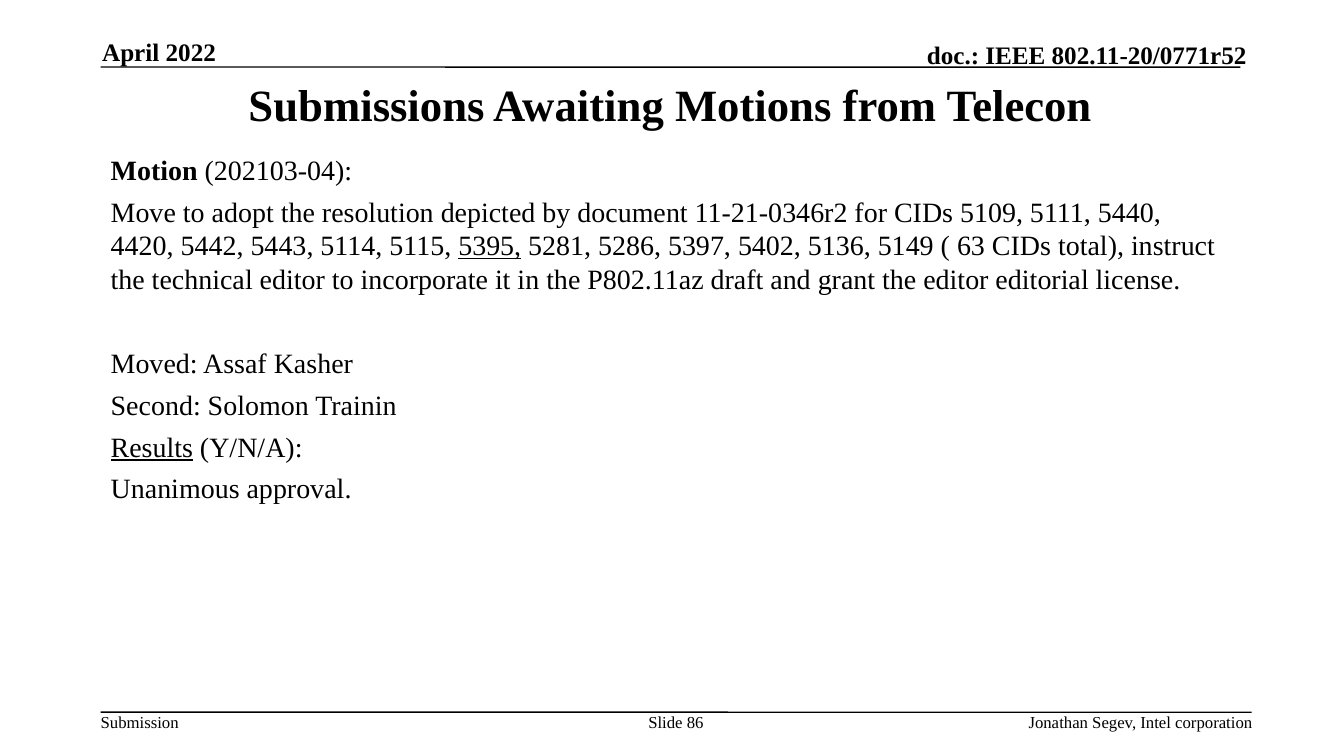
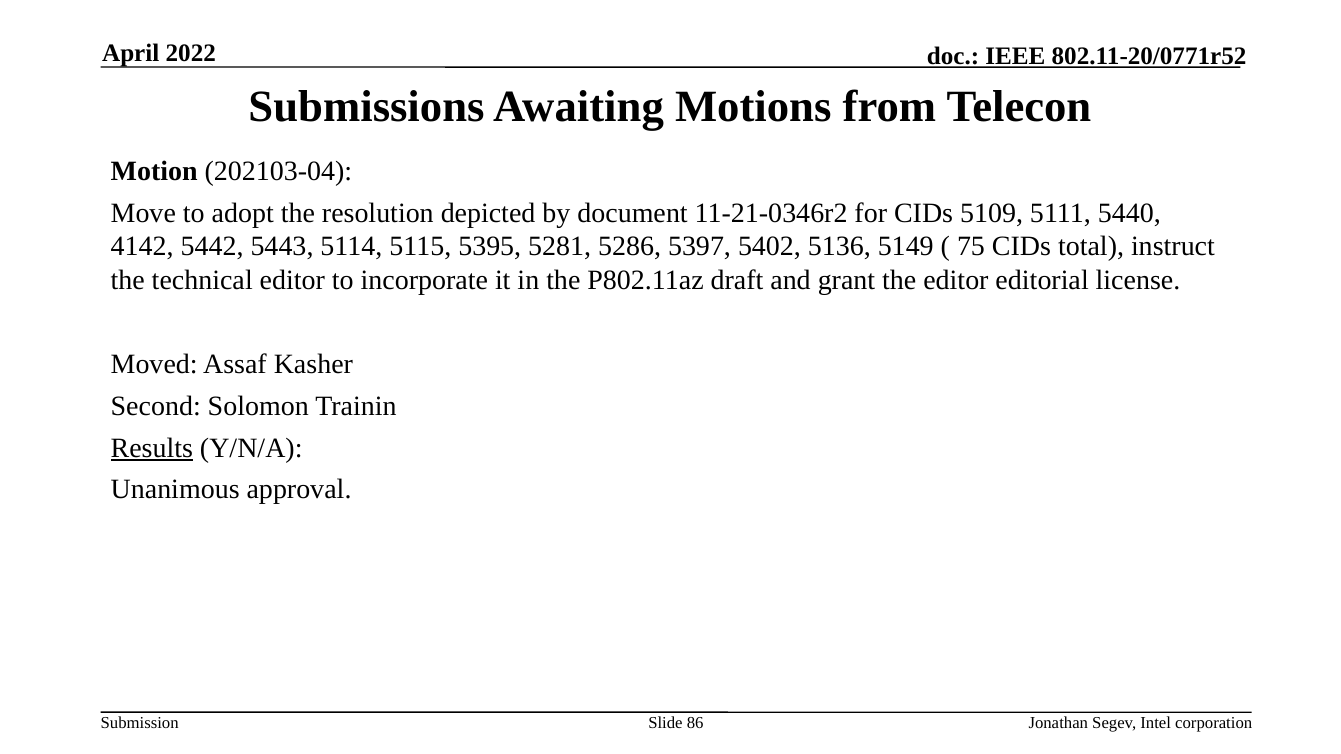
4420: 4420 -> 4142
5395 underline: present -> none
63: 63 -> 75
